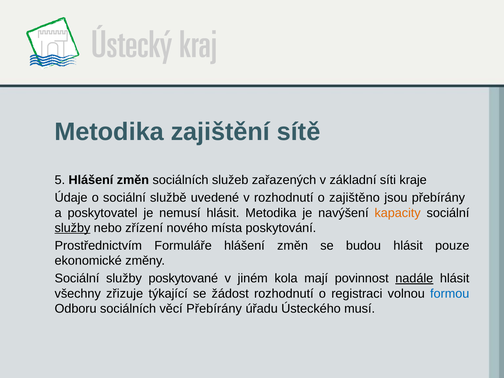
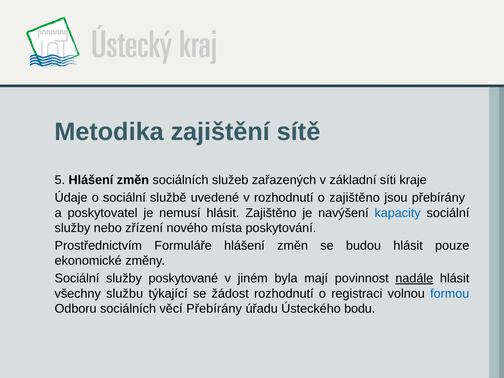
hlásit Metodika: Metodika -> Zajištěno
kapacity colour: orange -> blue
služby at (72, 228) underline: present -> none
kola: kola -> byla
zřizuje: zřizuje -> službu
musí: musí -> bodu
